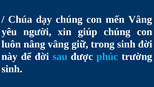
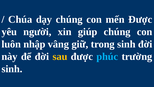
mến Vâng: Vâng -> Được
nâng: nâng -> nhập
sau colour: light blue -> yellow
